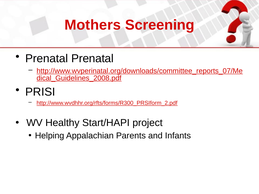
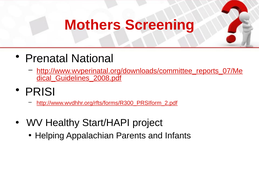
Prenatal Prenatal: Prenatal -> National
